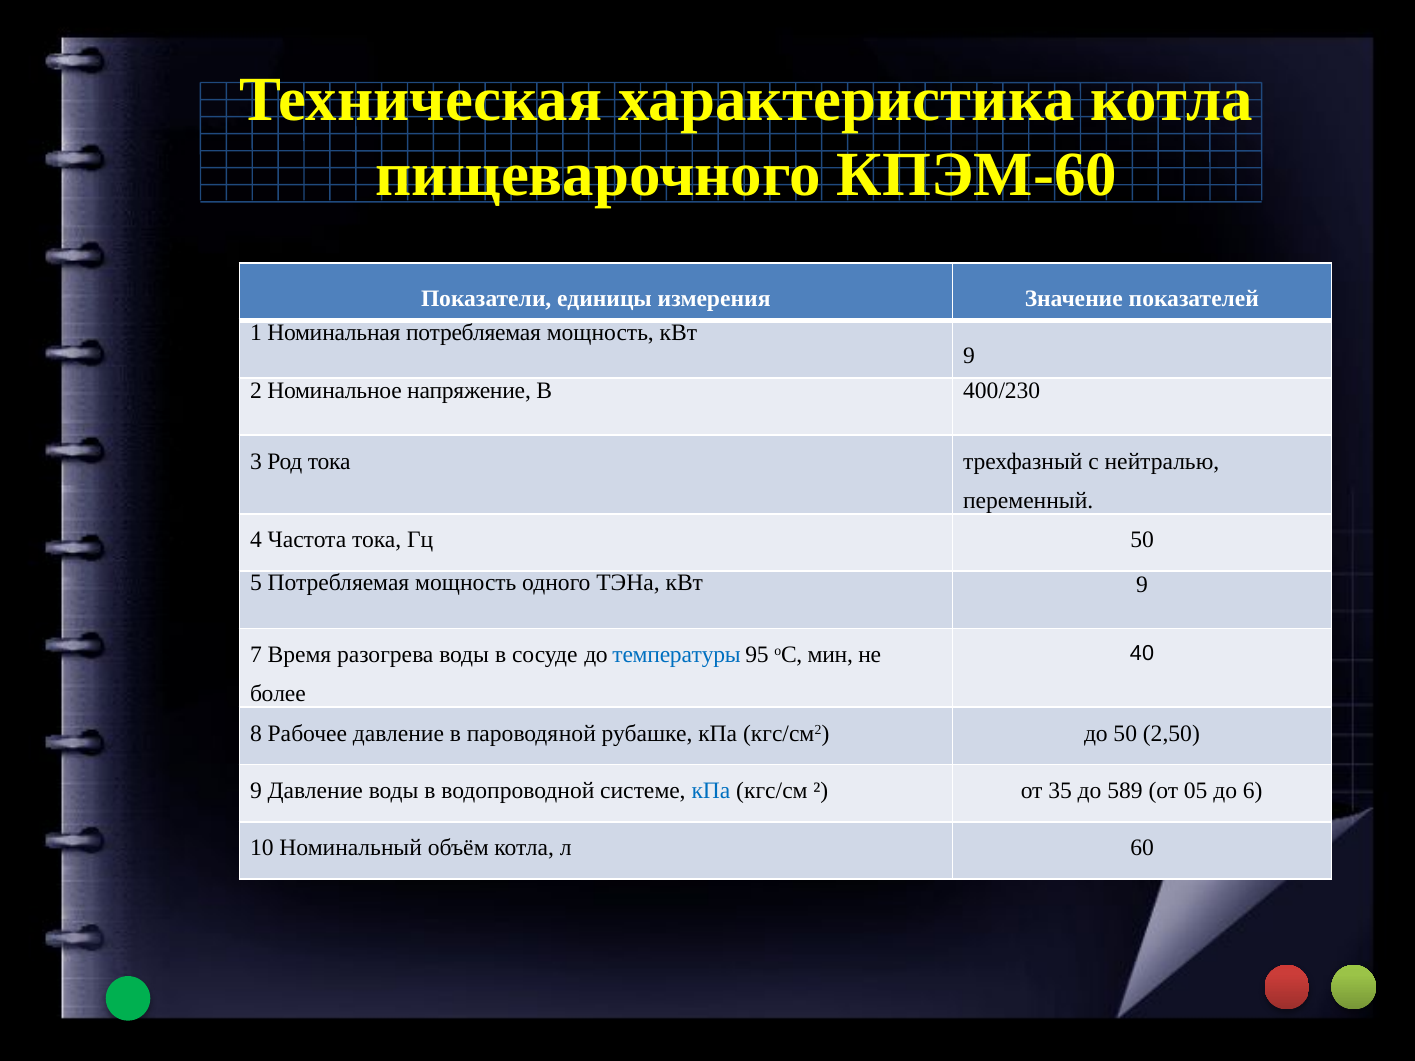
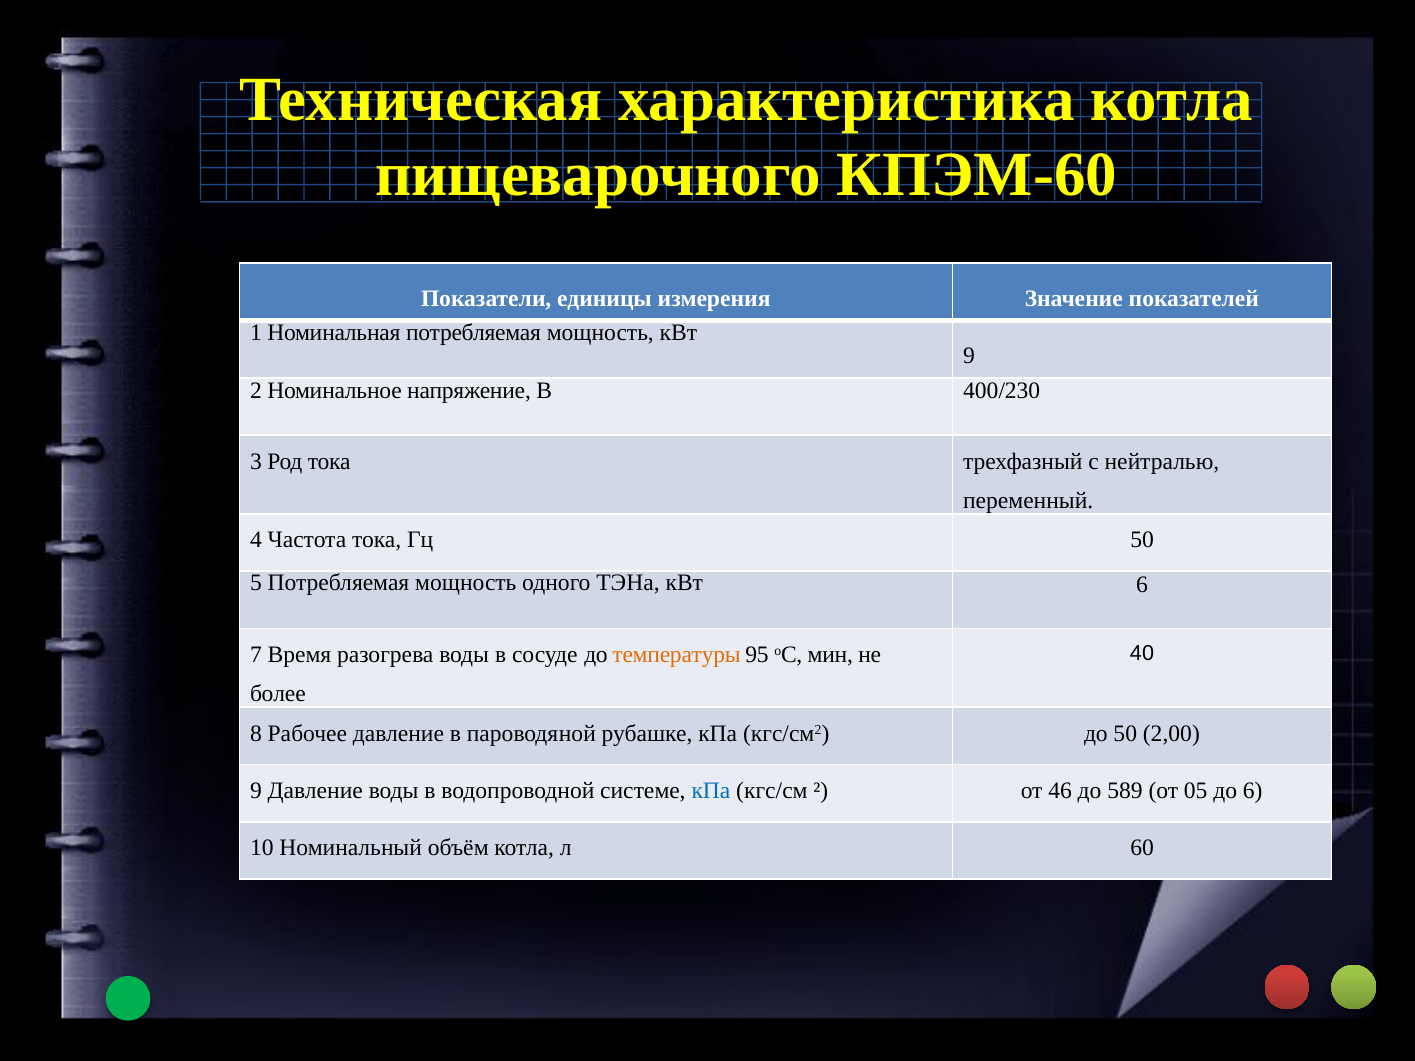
ТЭНа кВт 9: 9 -> 6
температуры colour: blue -> orange
2,50: 2,50 -> 2,00
35: 35 -> 46
